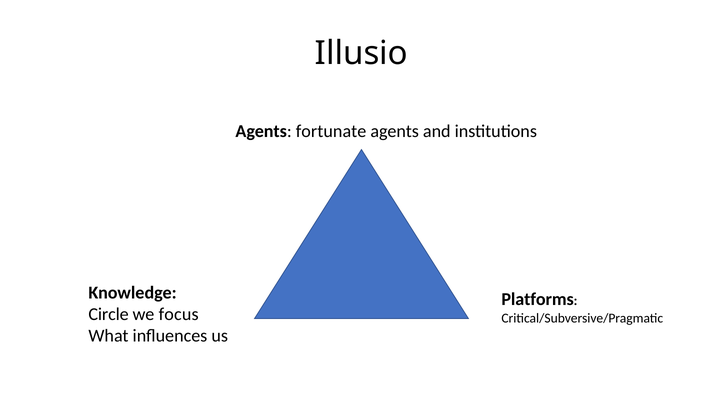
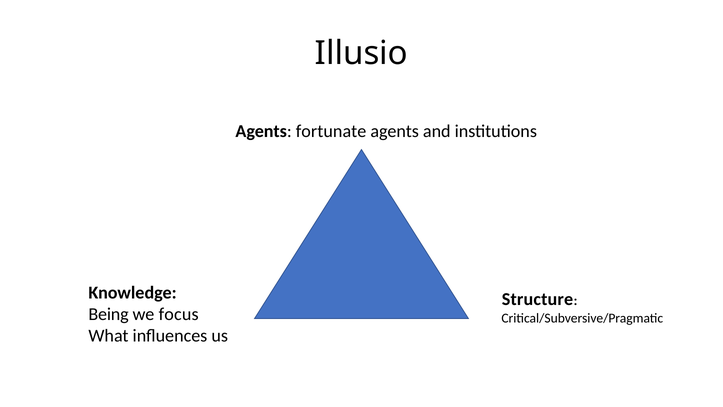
Platforms: Platforms -> Structure
Circle: Circle -> Being
